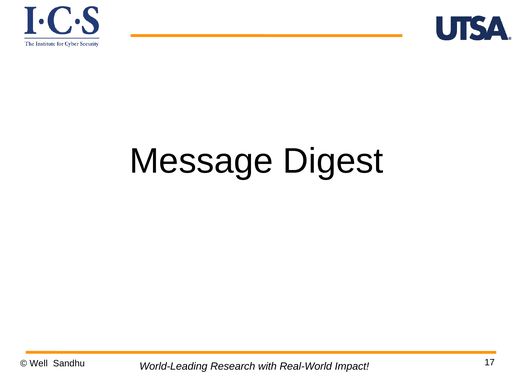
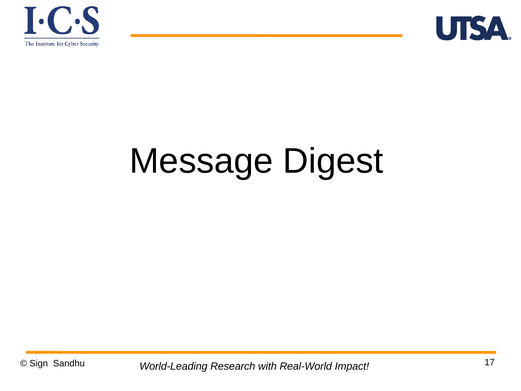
Well: Well -> Sign
